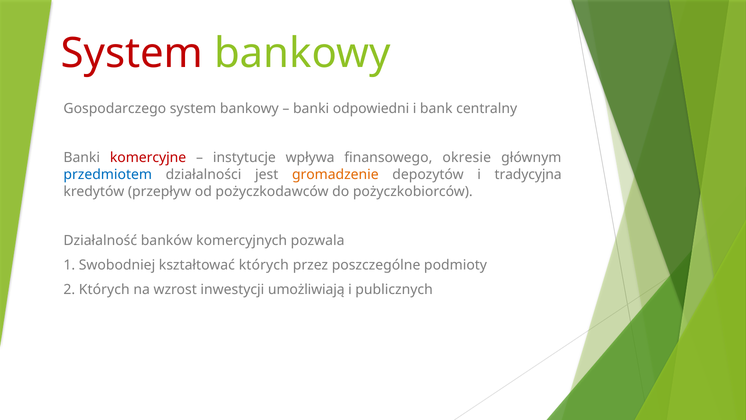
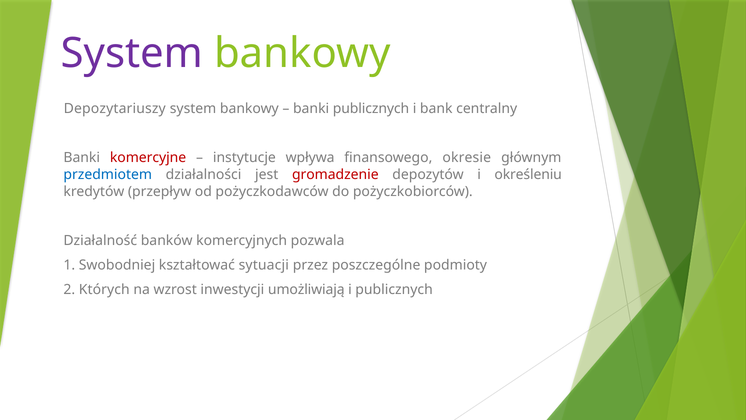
System at (132, 53) colour: red -> purple
Gospodarczego: Gospodarczego -> Depozytariuszy
banki odpowiedni: odpowiedni -> publicznych
gromadzenie colour: orange -> red
tradycyjna: tradycyjna -> określeniu
kształtować których: których -> sytuacji
